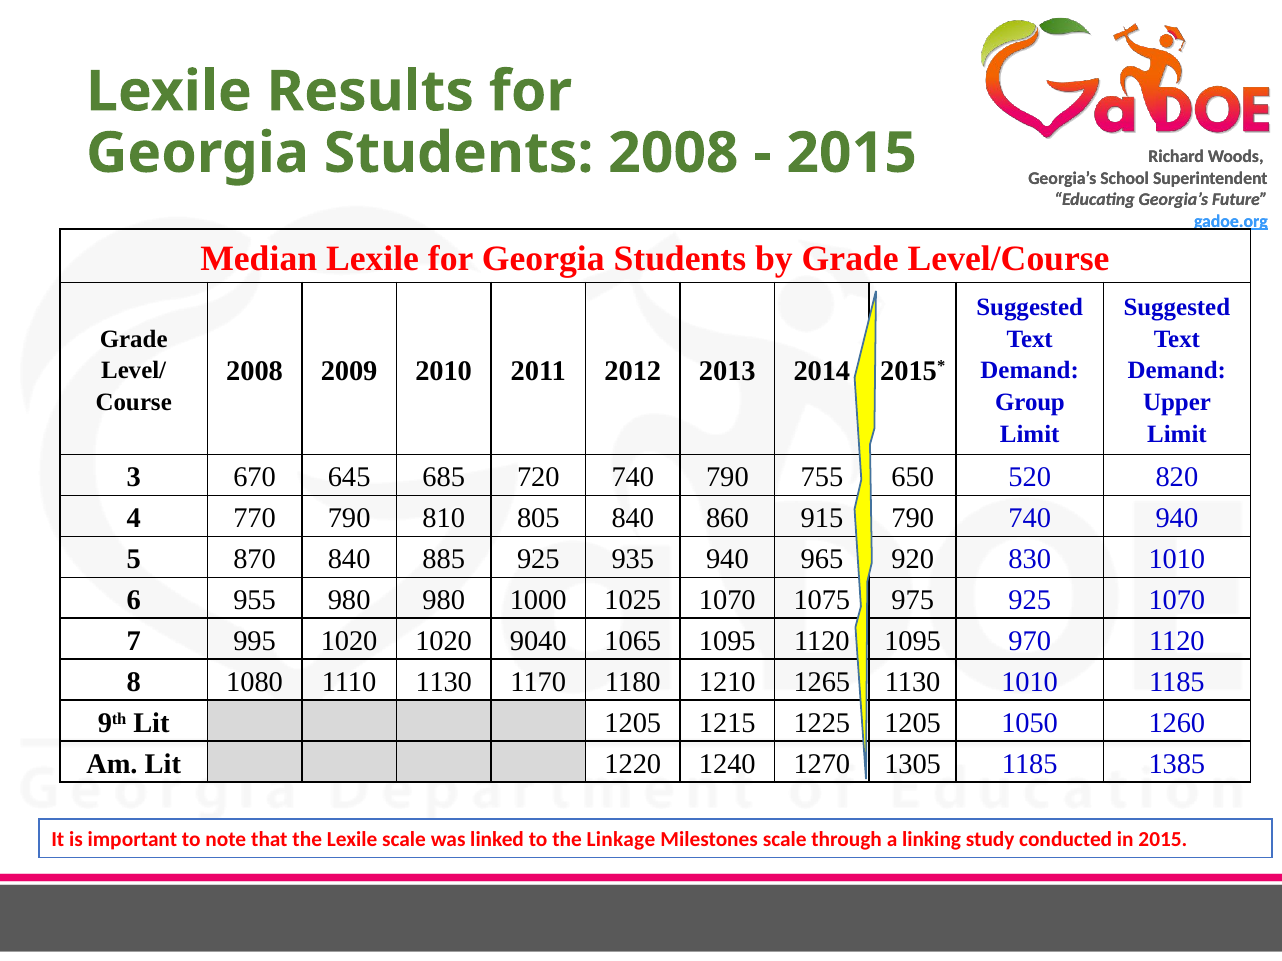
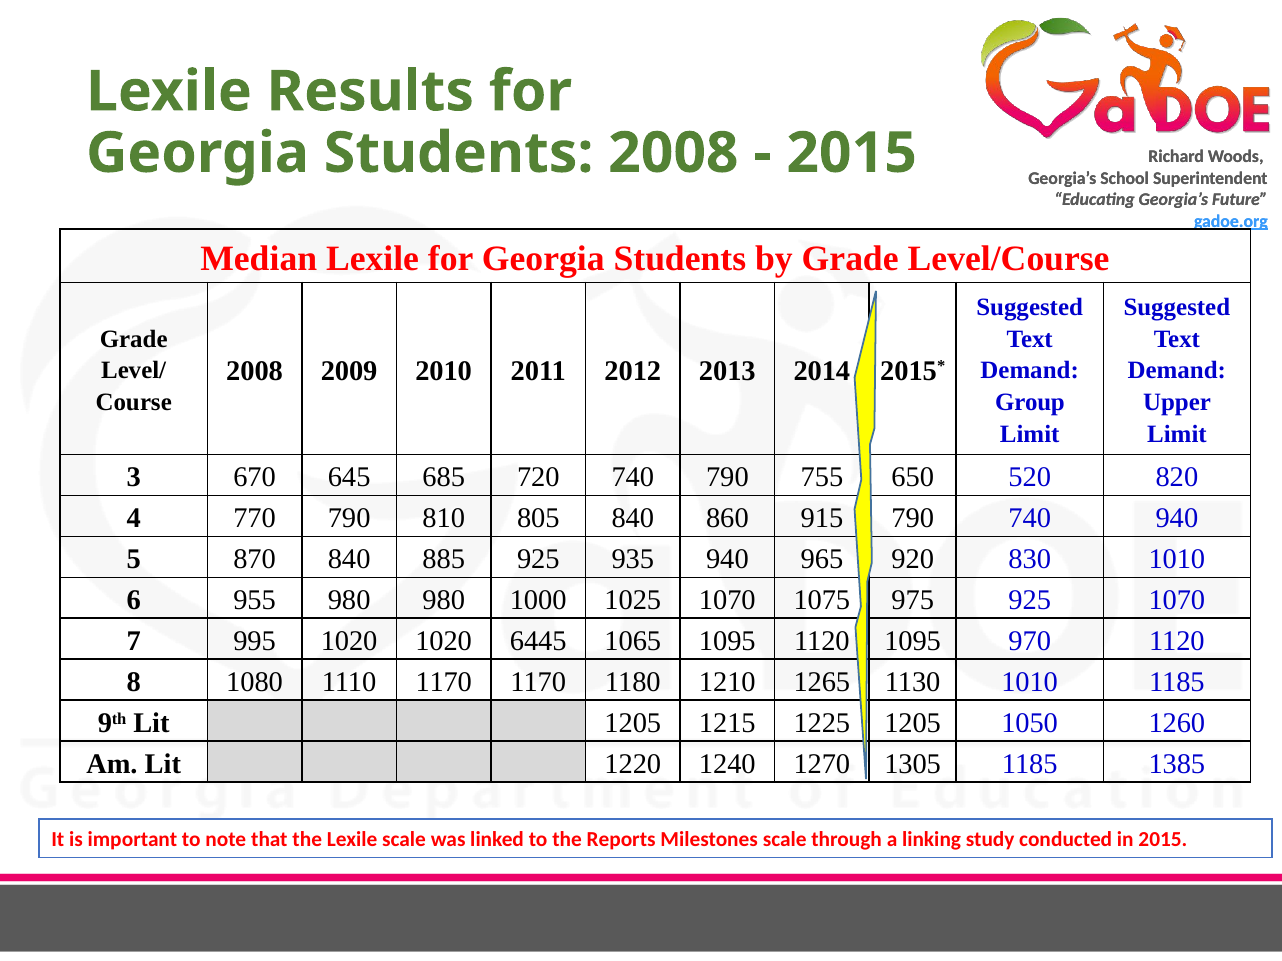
9040: 9040 -> 6445
1110 1130: 1130 -> 1170
Linkage: Linkage -> Reports
